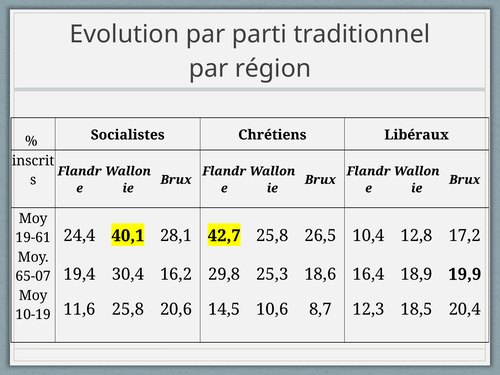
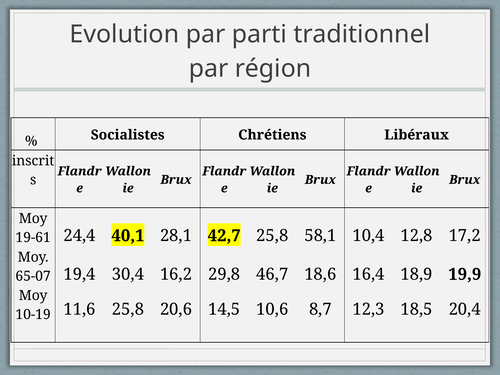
26,5: 26,5 -> 58,1
25,3: 25,3 -> 46,7
